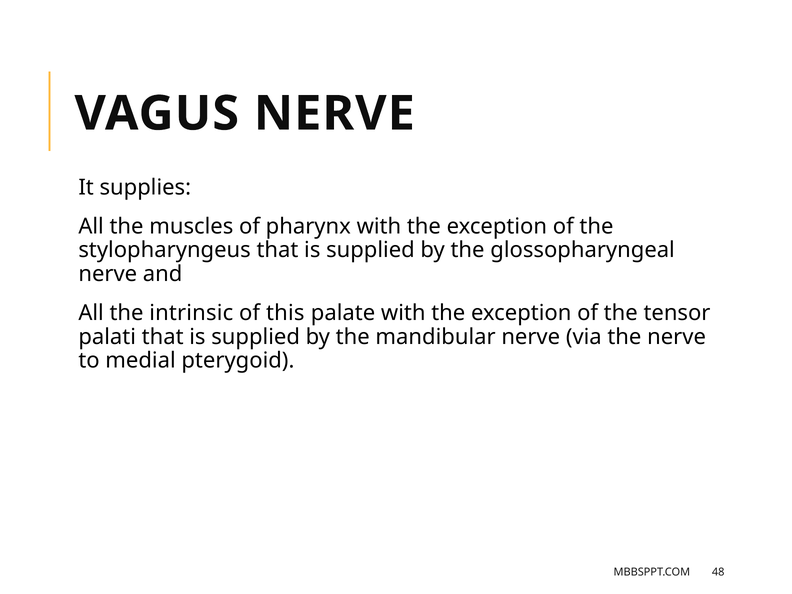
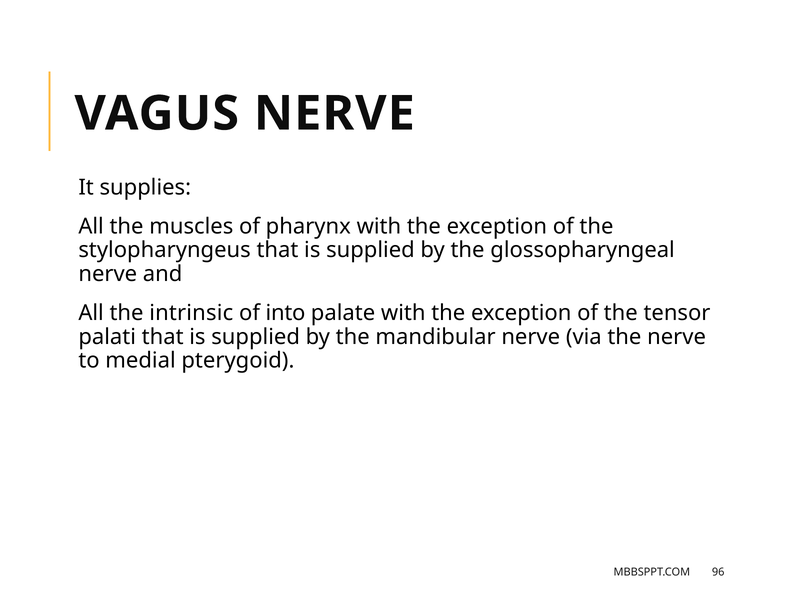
this: this -> into
48: 48 -> 96
